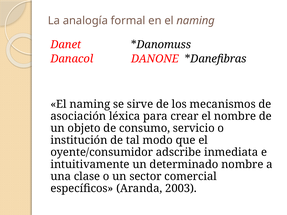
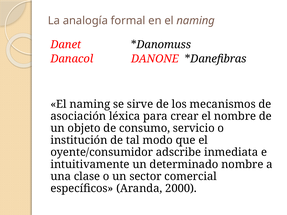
2003: 2003 -> 2000
